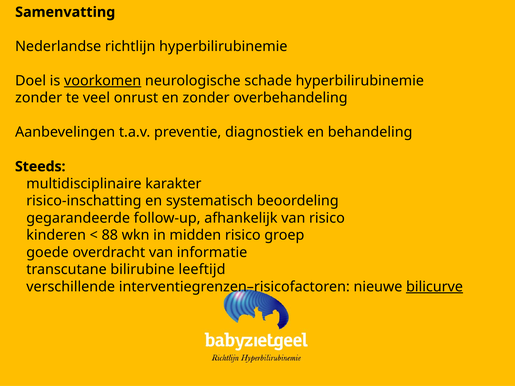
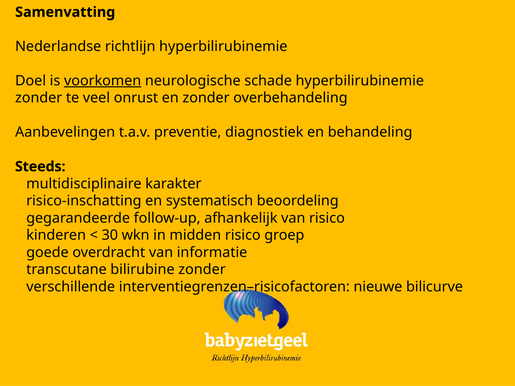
88: 88 -> 30
bilirubine leeftijd: leeftijd -> zonder
bilicurve underline: present -> none
